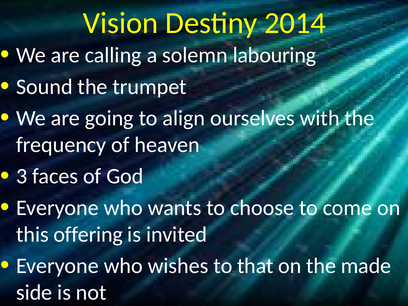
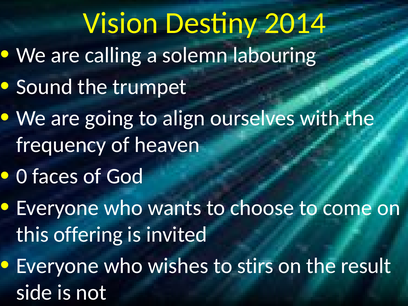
3: 3 -> 0
that: that -> stirs
made: made -> result
